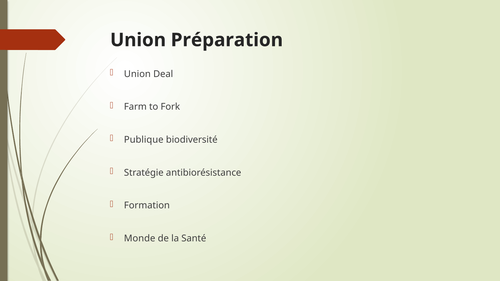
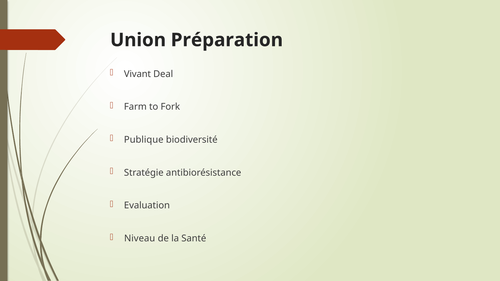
Union at (137, 74): Union -> Vivant
Formation: Formation -> Evaluation
Monde: Monde -> Niveau
